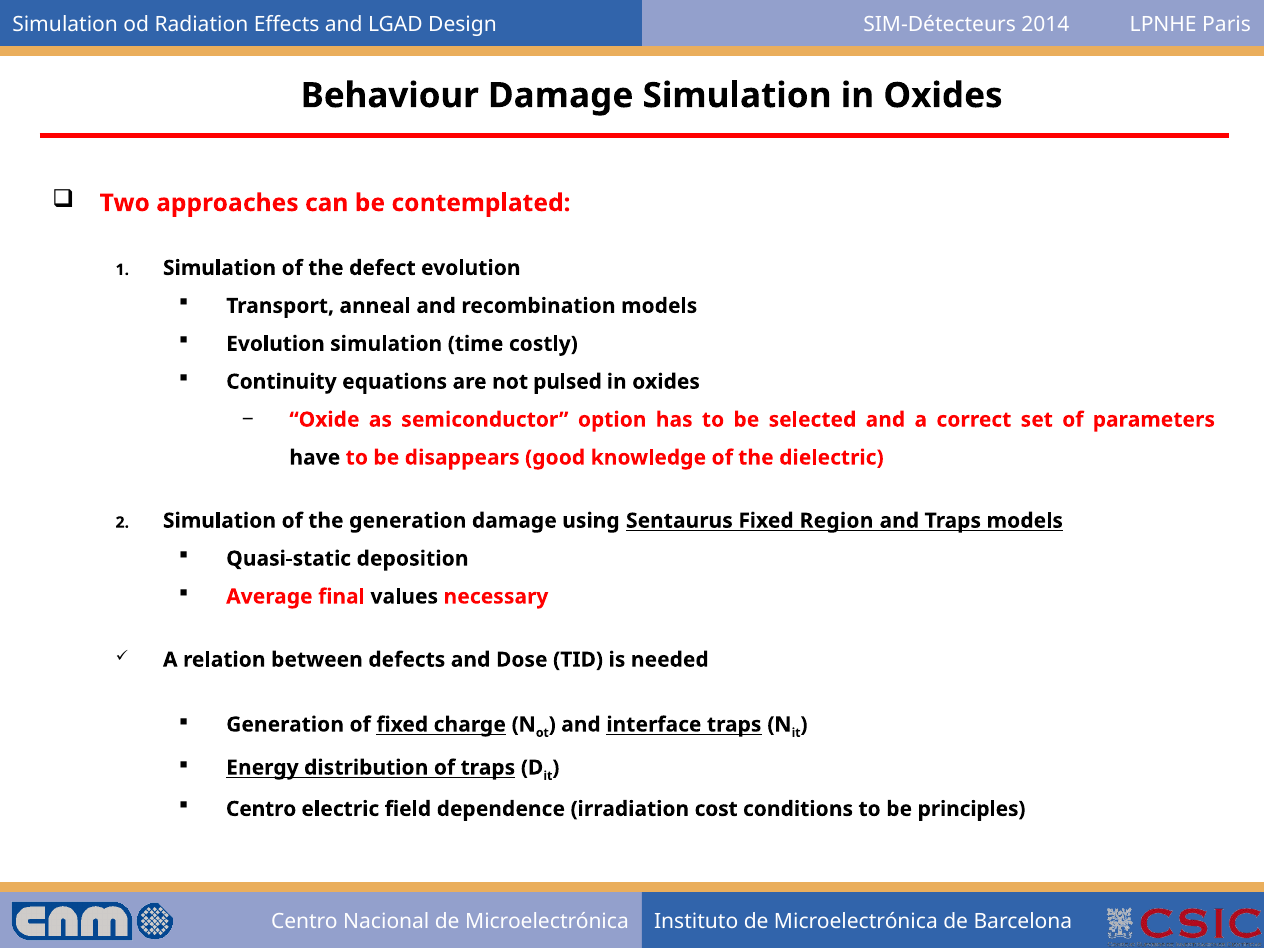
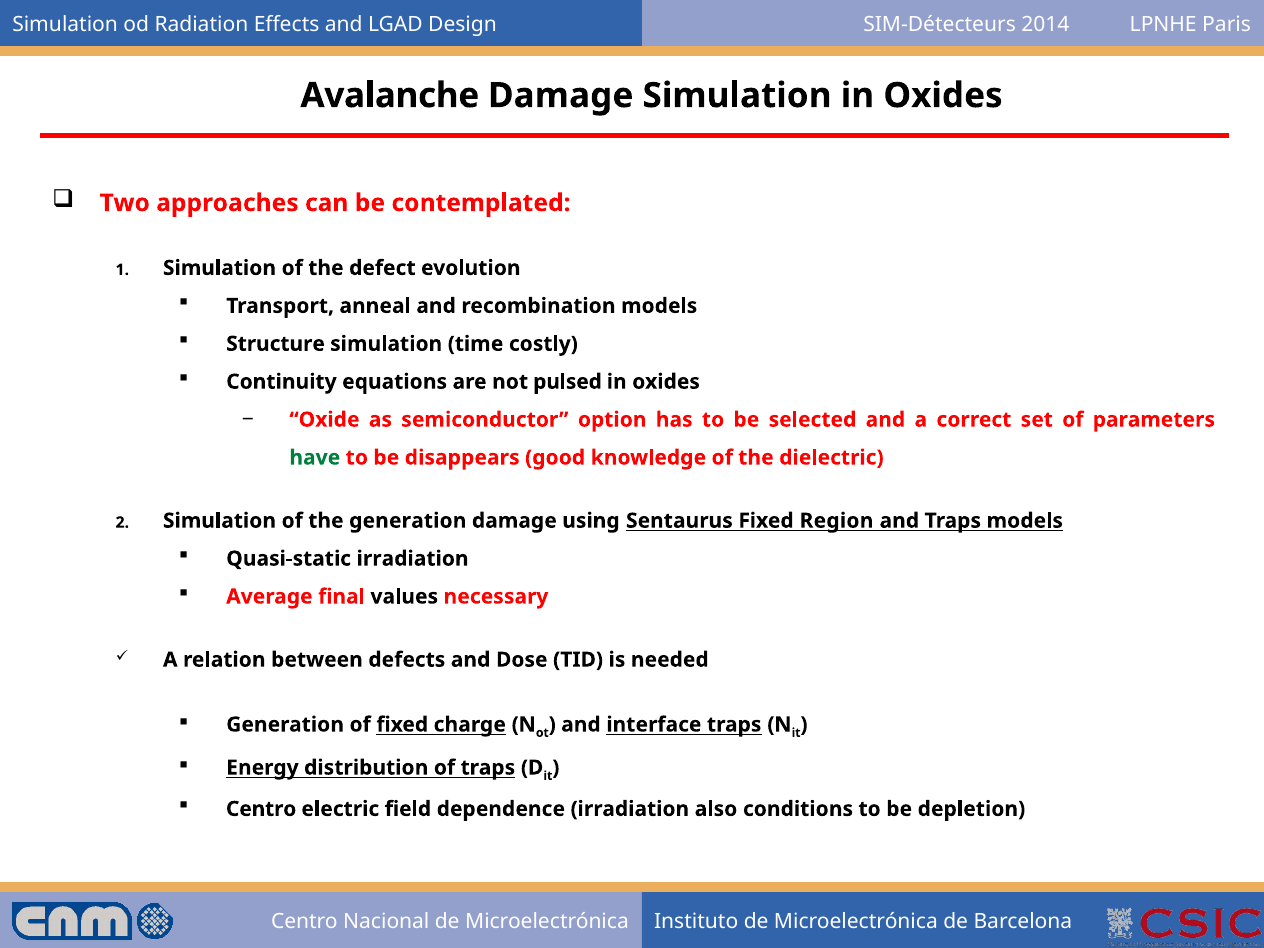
Behaviour: Behaviour -> Avalanche
Evolution at (275, 344): Evolution -> Structure
have colour: black -> green
Quasi-static deposition: deposition -> irradiation
cost: cost -> also
principles: principles -> depletion
